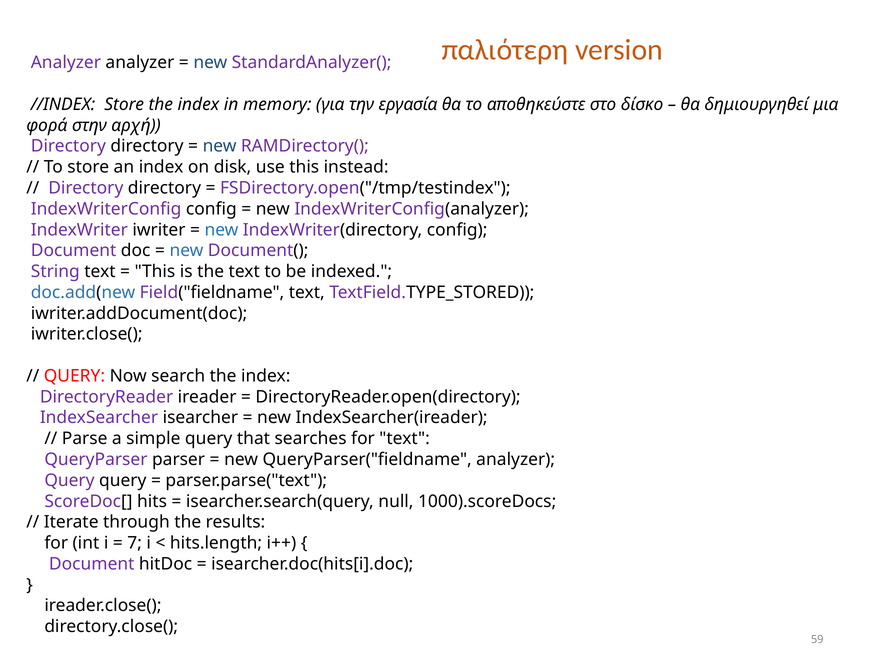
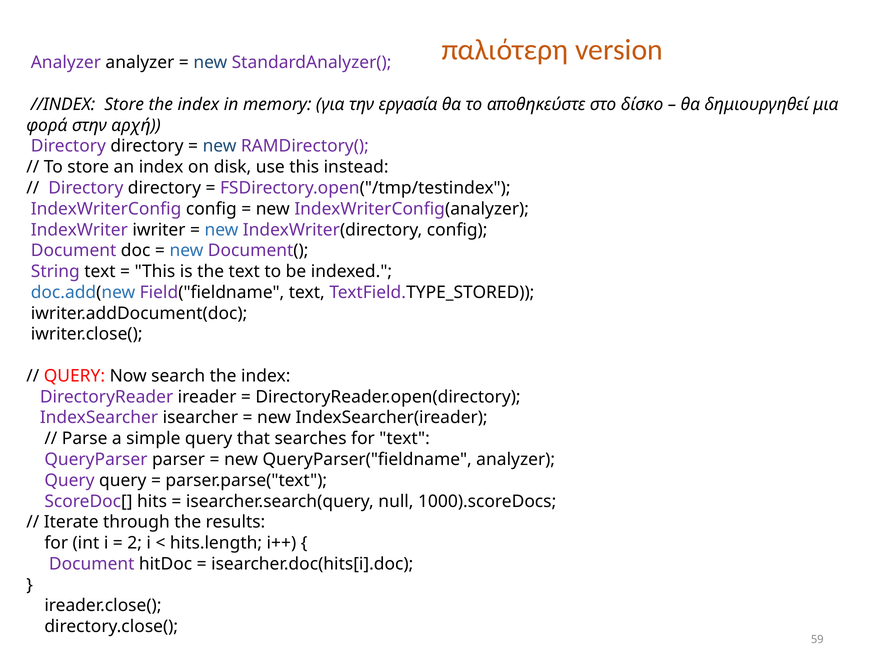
7: 7 -> 2
